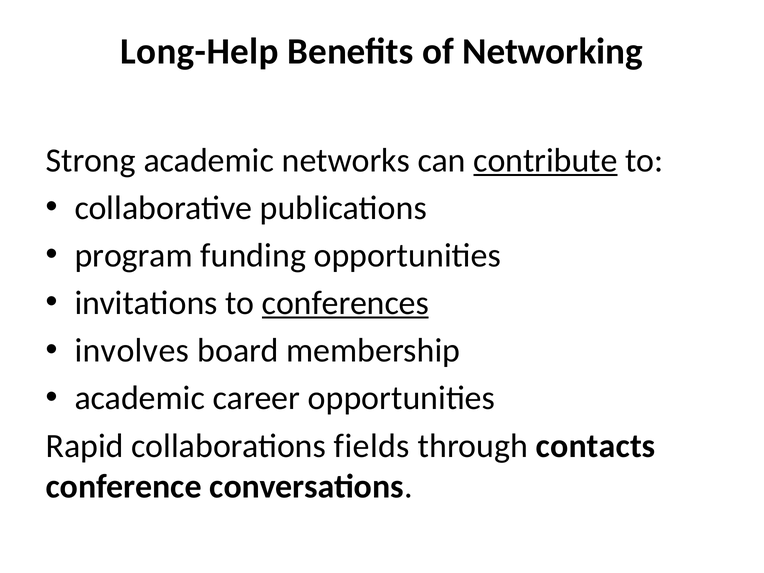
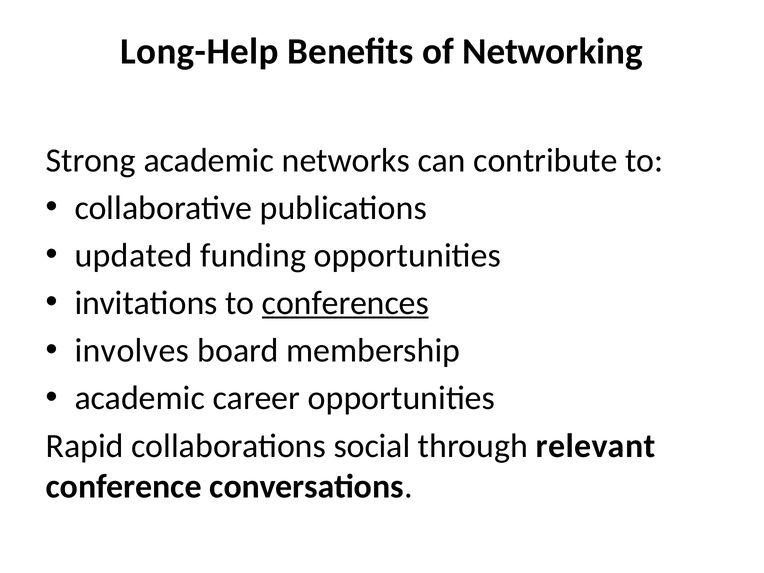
contribute underline: present -> none
program: program -> updated
fields: fields -> social
contacts: contacts -> relevant
